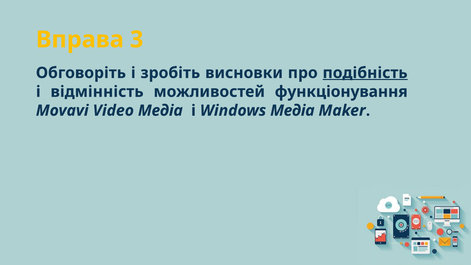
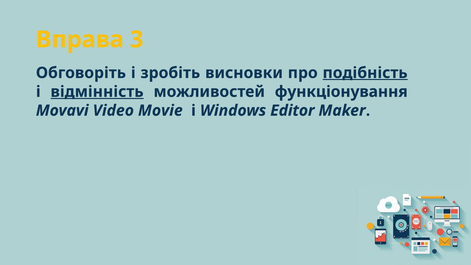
відмінність underline: none -> present
Video Медіа: Медіа -> Movie
Windows Медіа: Медіа -> Editor
